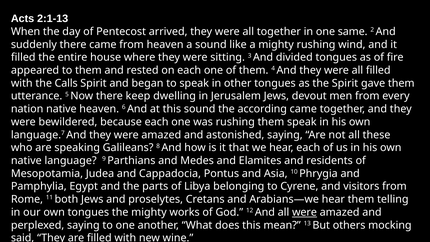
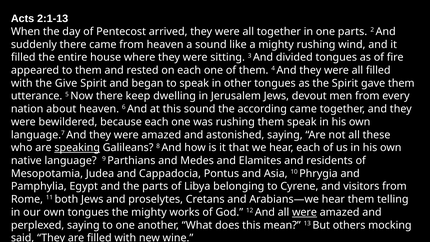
one same: same -> parts
Calls: Calls -> Give
nation native: native -> about
speaking underline: none -> present
